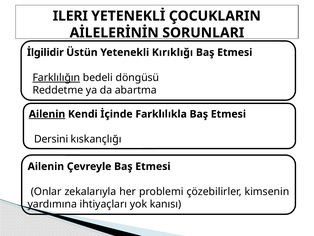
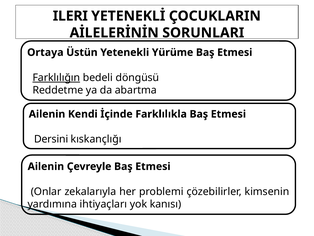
İlgilidir: İlgilidir -> Ortaya
Kırıklığı: Kırıklığı -> Yürüme
Ailenin at (47, 114) underline: present -> none
